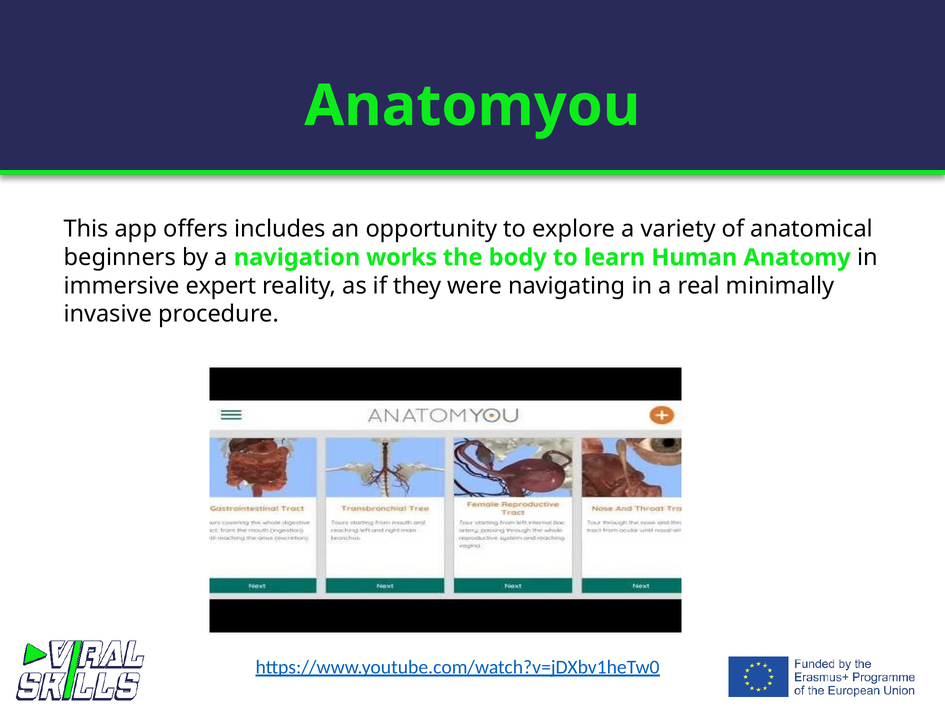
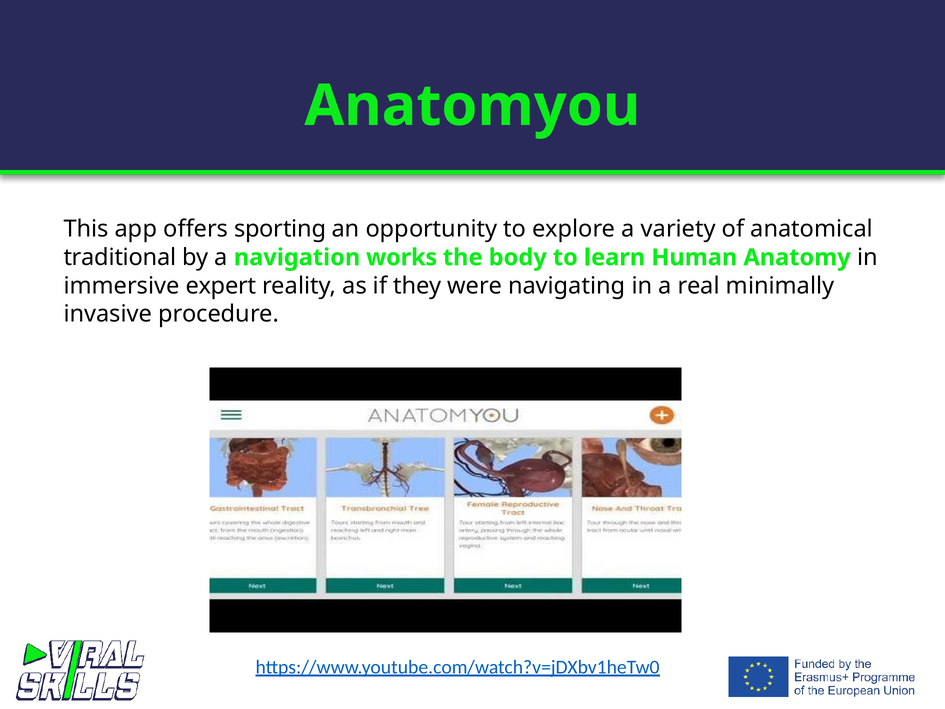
includes: includes -> sporting
beginners: beginners -> traditional
